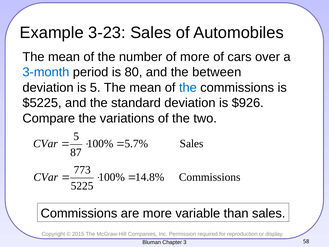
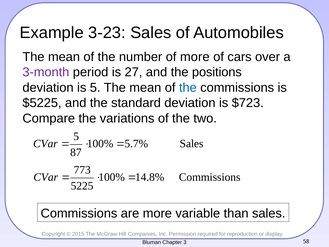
3-month colour: blue -> purple
80: 80 -> 27
between: between -> positions
$926: $926 -> $723
